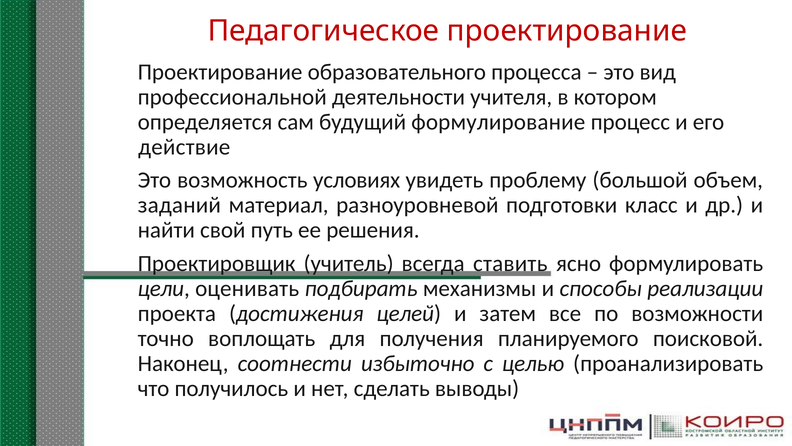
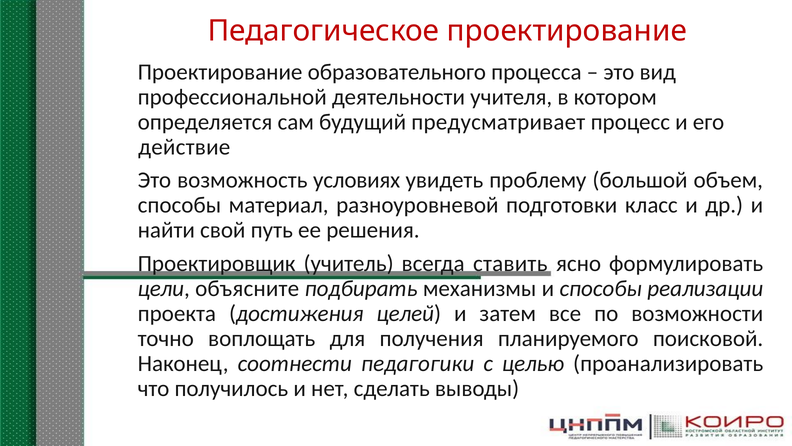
формулирование: формулирование -> предусматривает
заданий at (179, 205): заданий -> способы
оценивать: оценивать -> объясните
избыточно: избыточно -> педагогики
